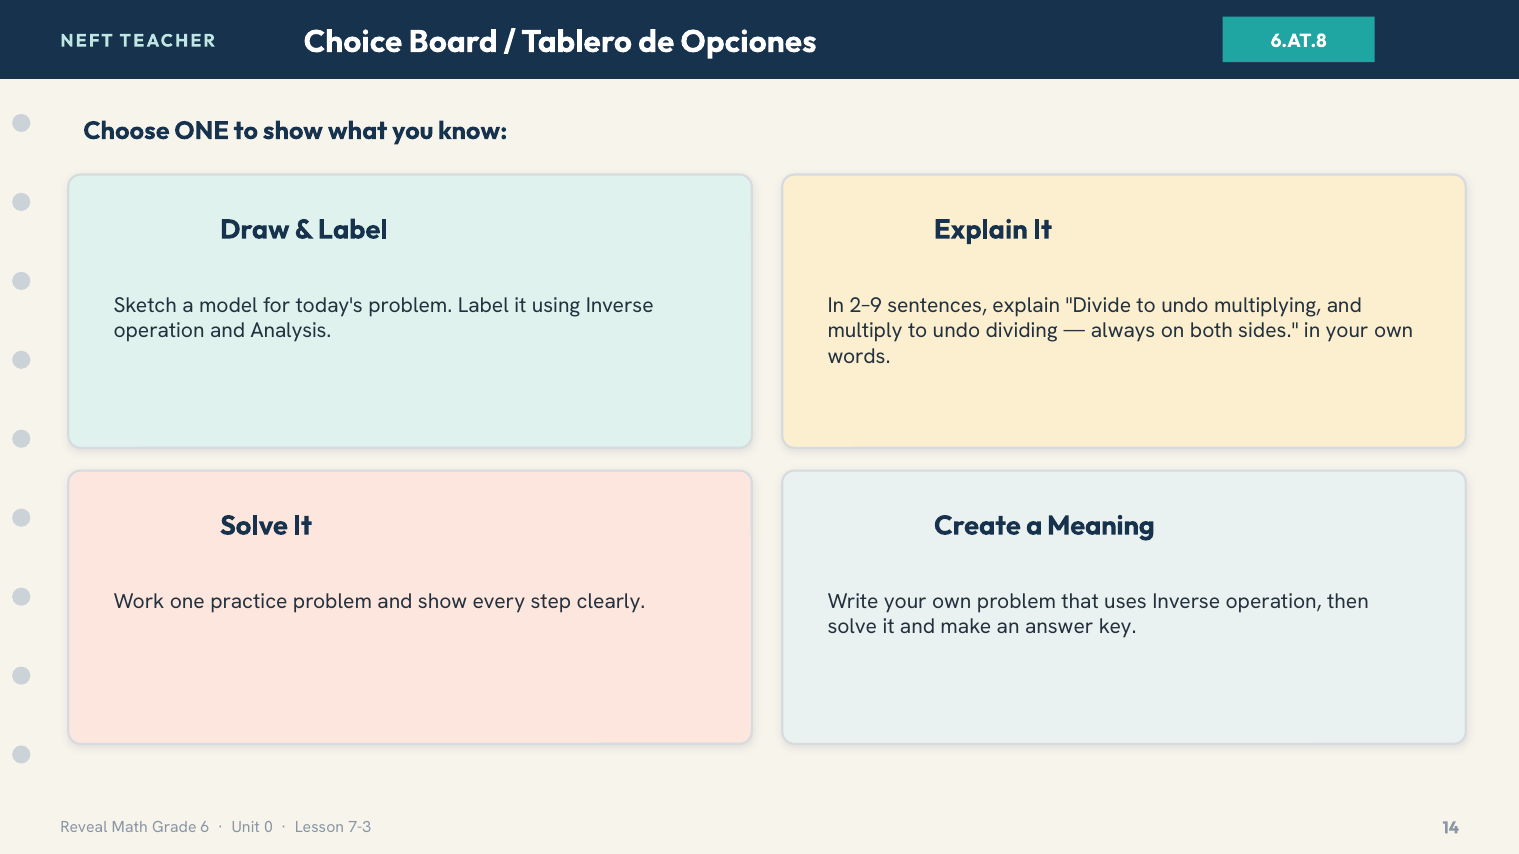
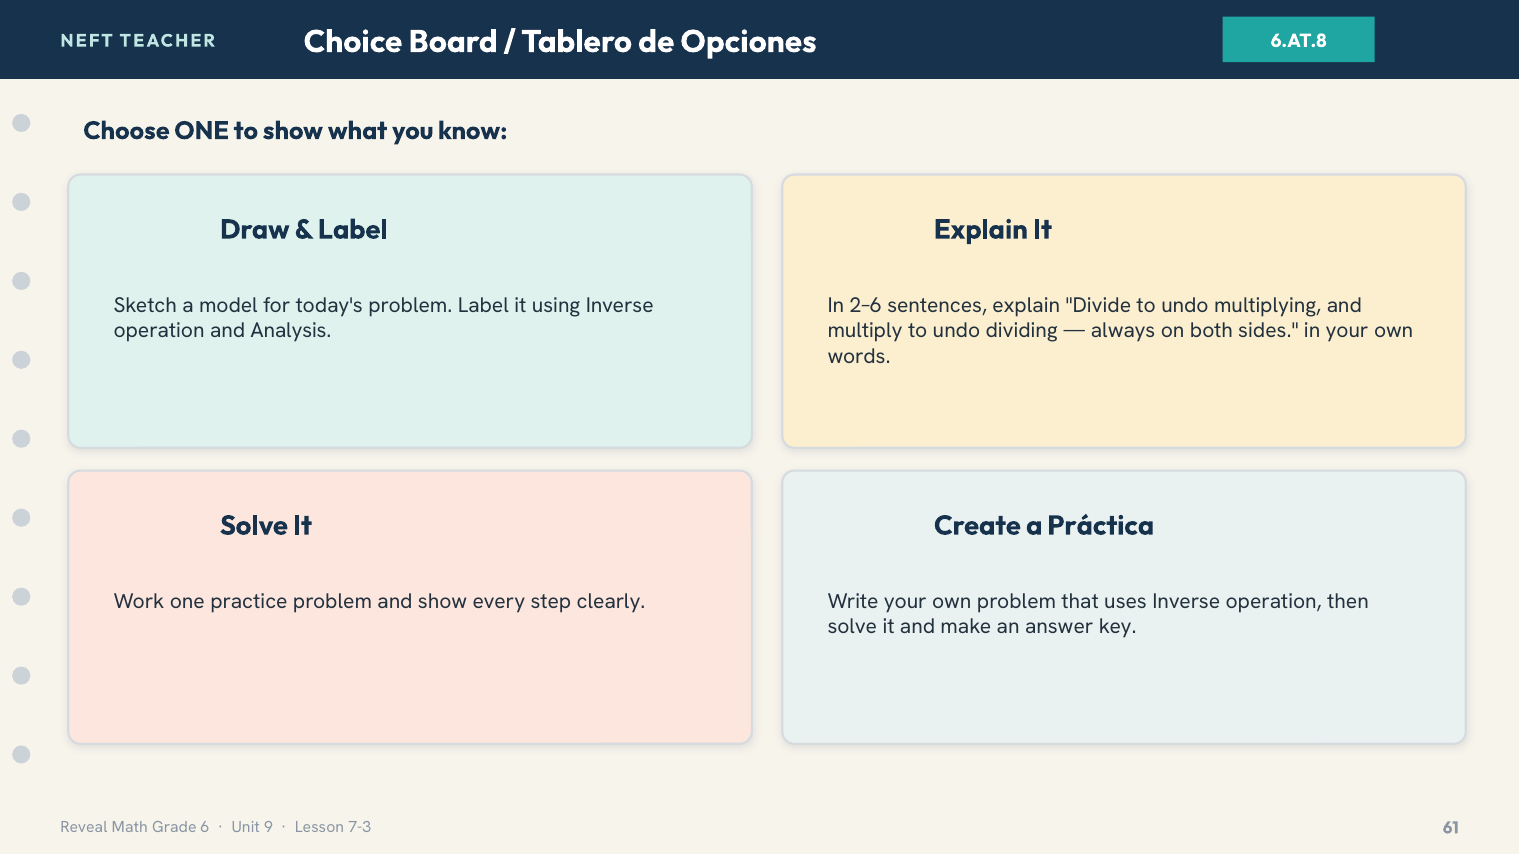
2–9: 2–9 -> 2–6
Meaning: Meaning -> Práctica
0: 0 -> 9
14: 14 -> 61
